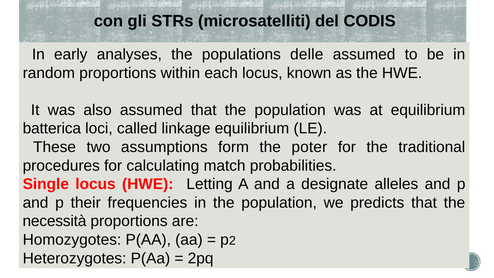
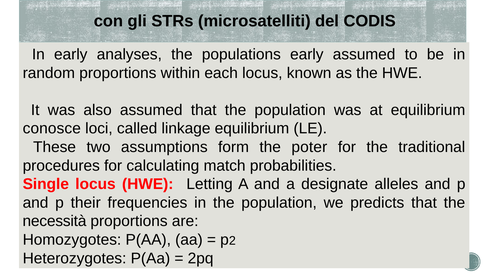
populations delle: delle -> early
batterica: batterica -> conosce
